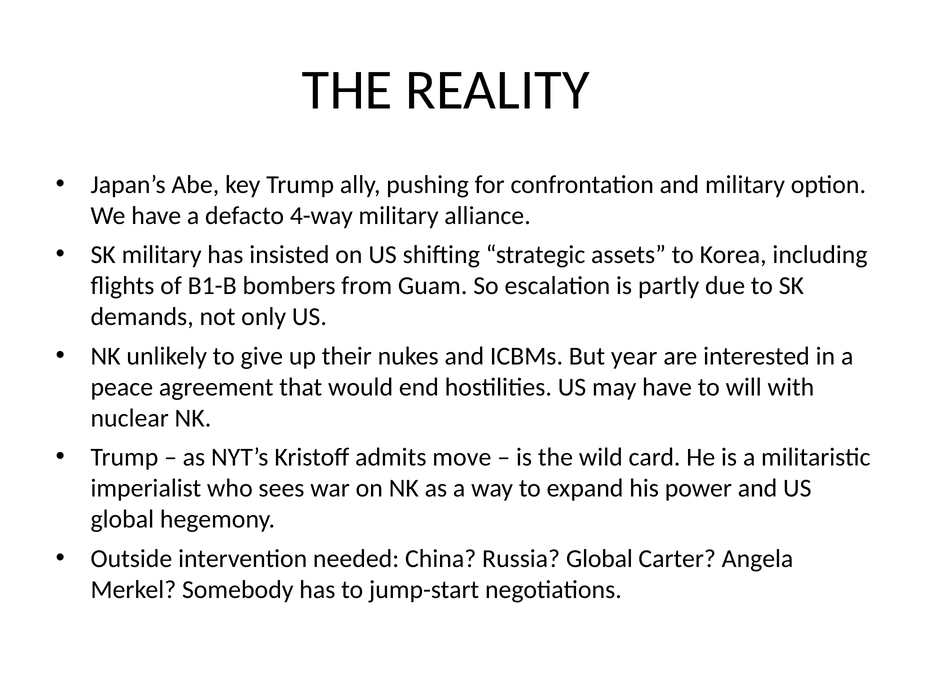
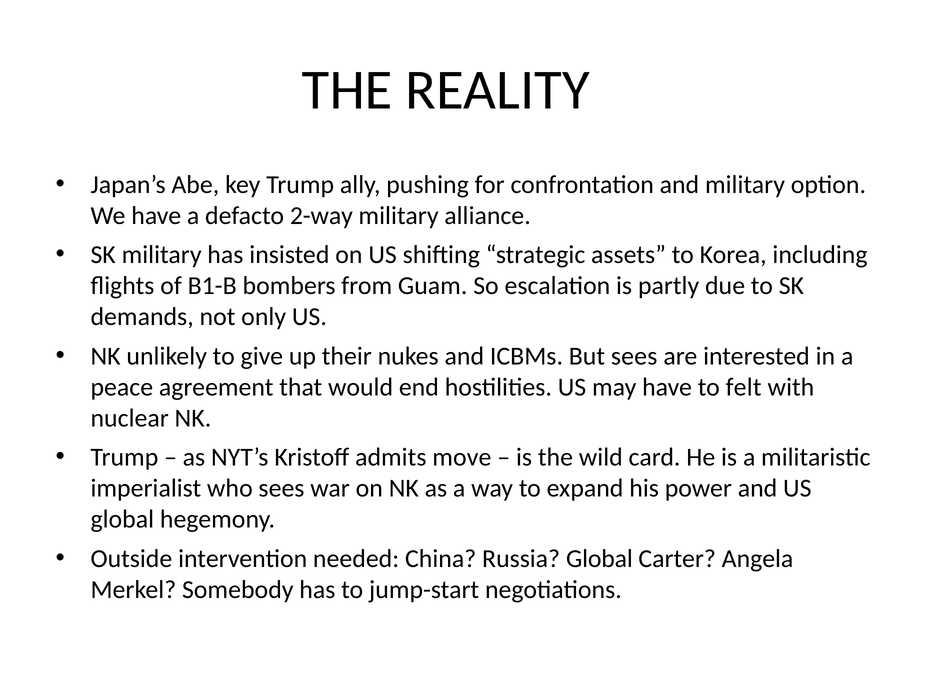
4-way: 4-way -> 2-way
But year: year -> sees
will: will -> felt
